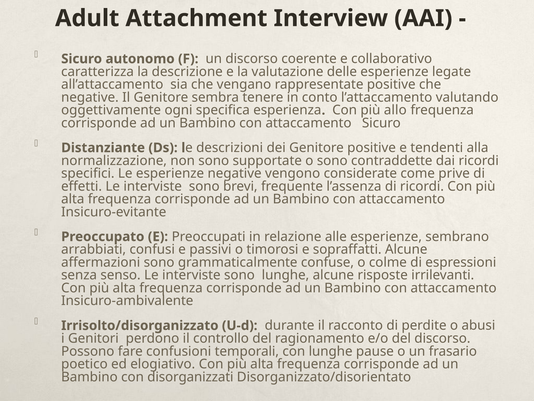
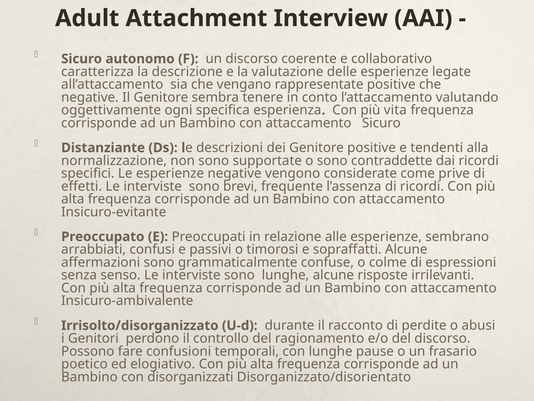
allo: allo -> vita
